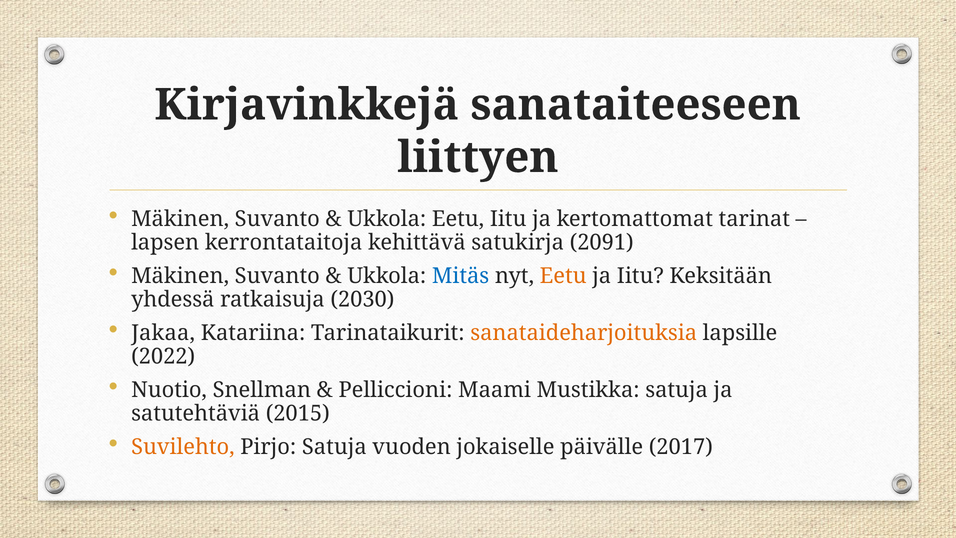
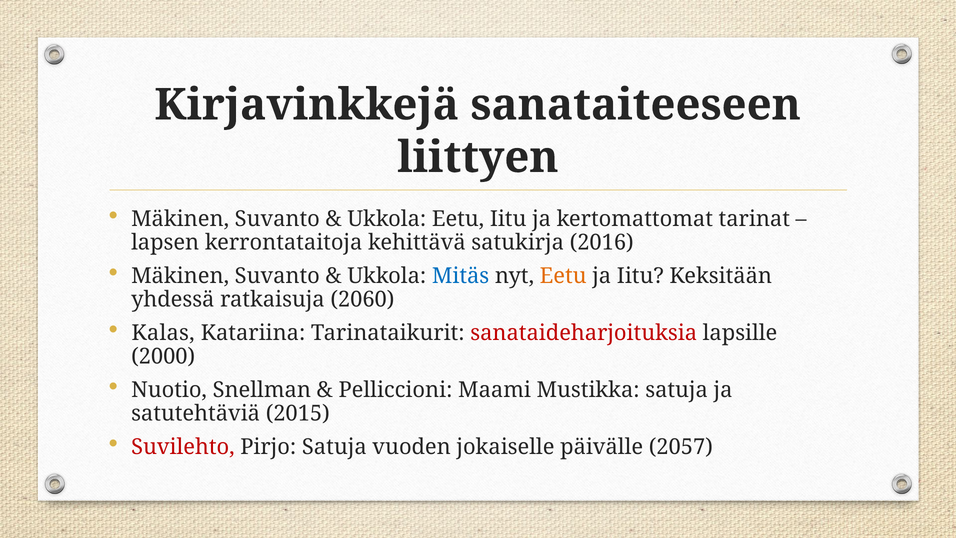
2091: 2091 -> 2016
2030: 2030 -> 2060
Jakaa: Jakaa -> Kalas
sanataideharjoituksia colour: orange -> red
2022: 2022 -> 2000
Suvilehto colour: orange -> red
2017: 2017 -> 2057
